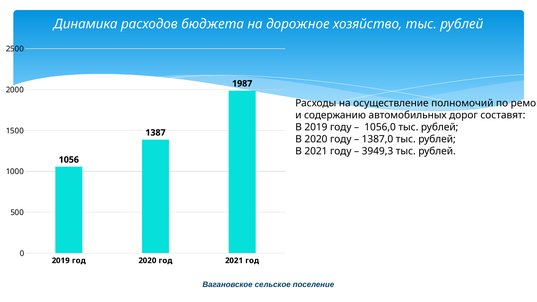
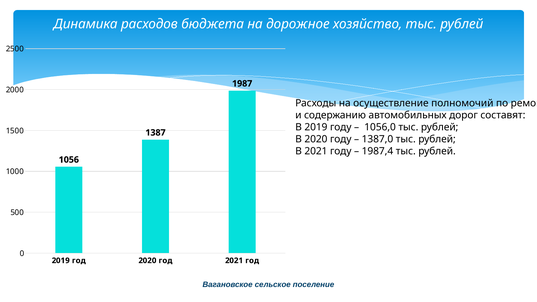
3949,3: 3949,3 -> 1987,4
